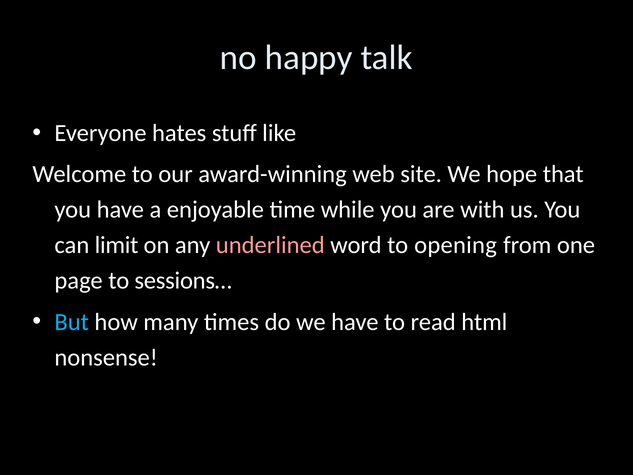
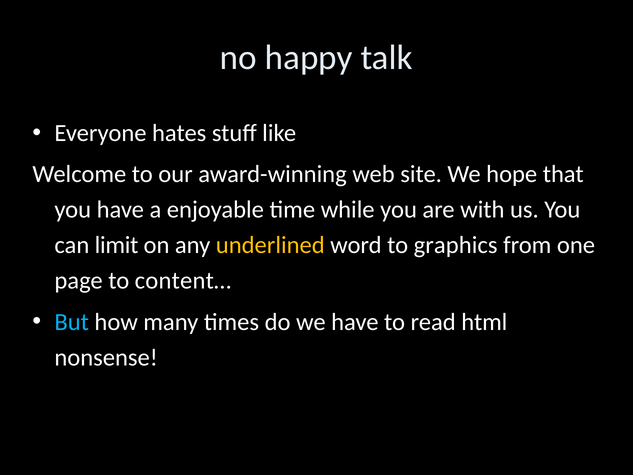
underlined colour: pink -> yellow
opening: opening -> graphics
sessions…: sessions… -> content…
